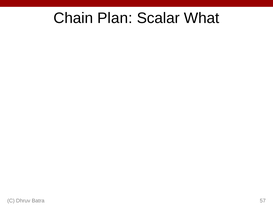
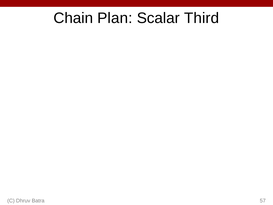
What: What -> Third
